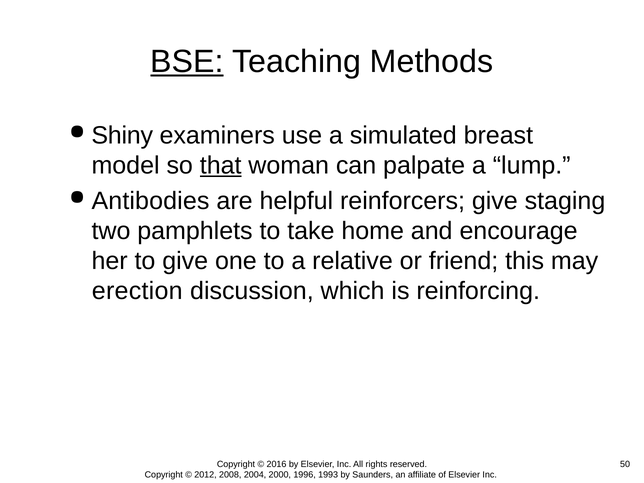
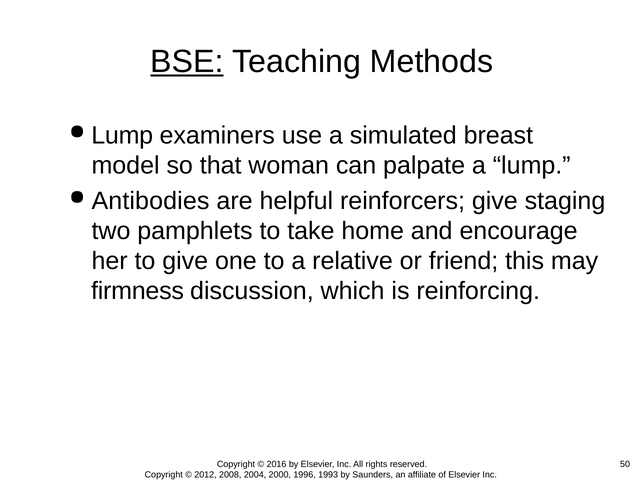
Shiny at (122, 136): Shiny -> Lump
that underline: present -> none
erection: erection -> firmness
